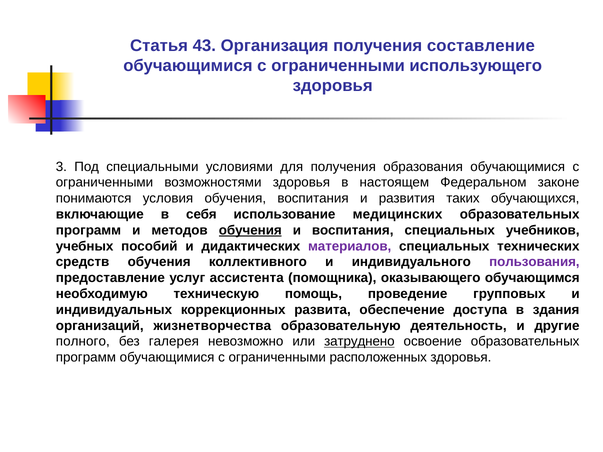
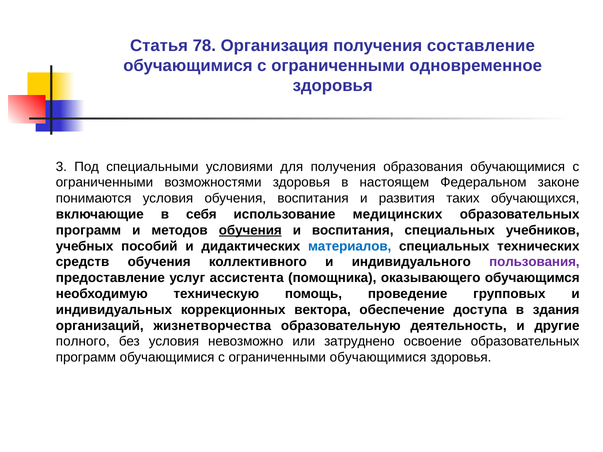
43: 43 -> 78
использующего: использующего -> одновременное
материалов colour: purple -> blue
развита: развита -> вектора
без галерея: галерея -> условия
затруднено underline: present -> none
ограниченными расположенных: расположенных -> обучающимися
